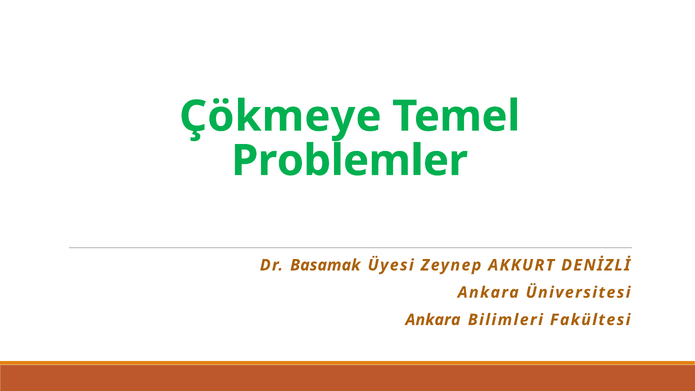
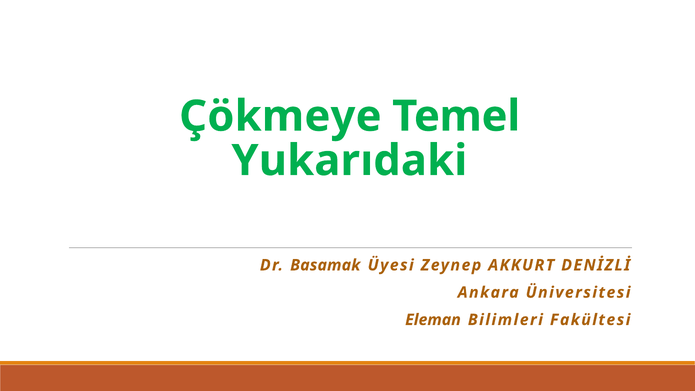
Problemler: Problemler -> Yukarıdaki
Ankara at (433, 320): Ankara -> Eleman
